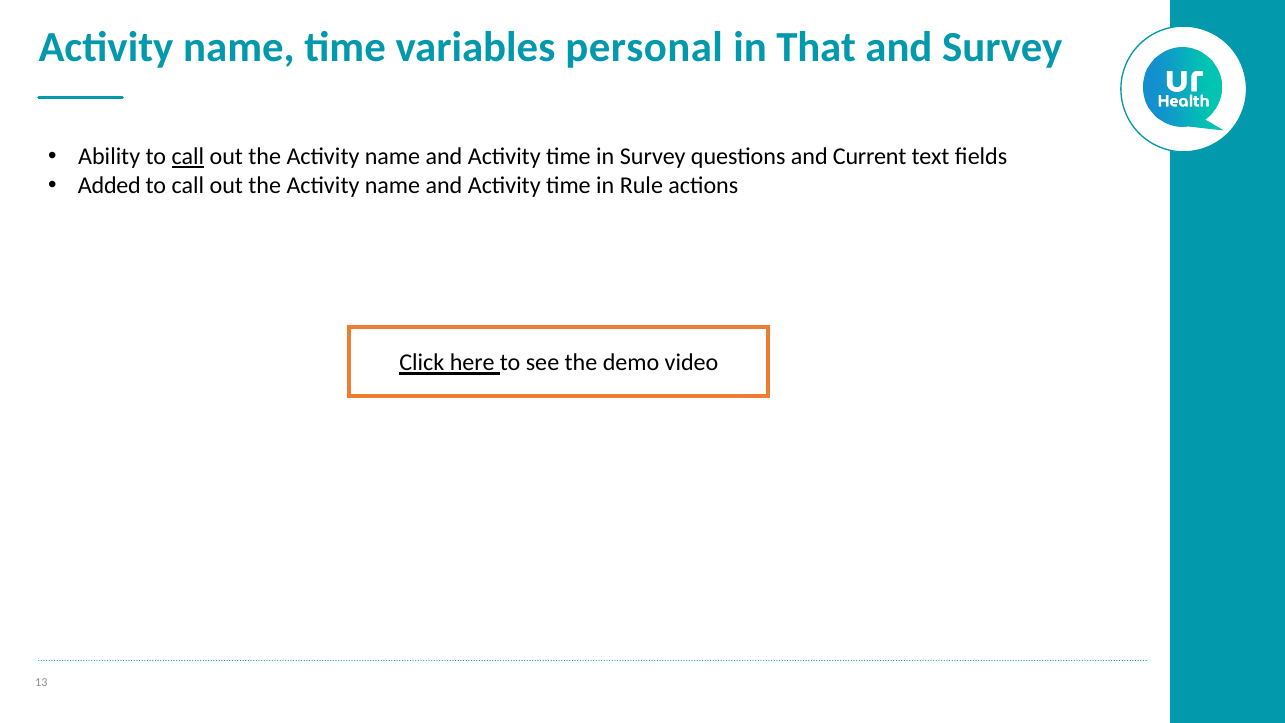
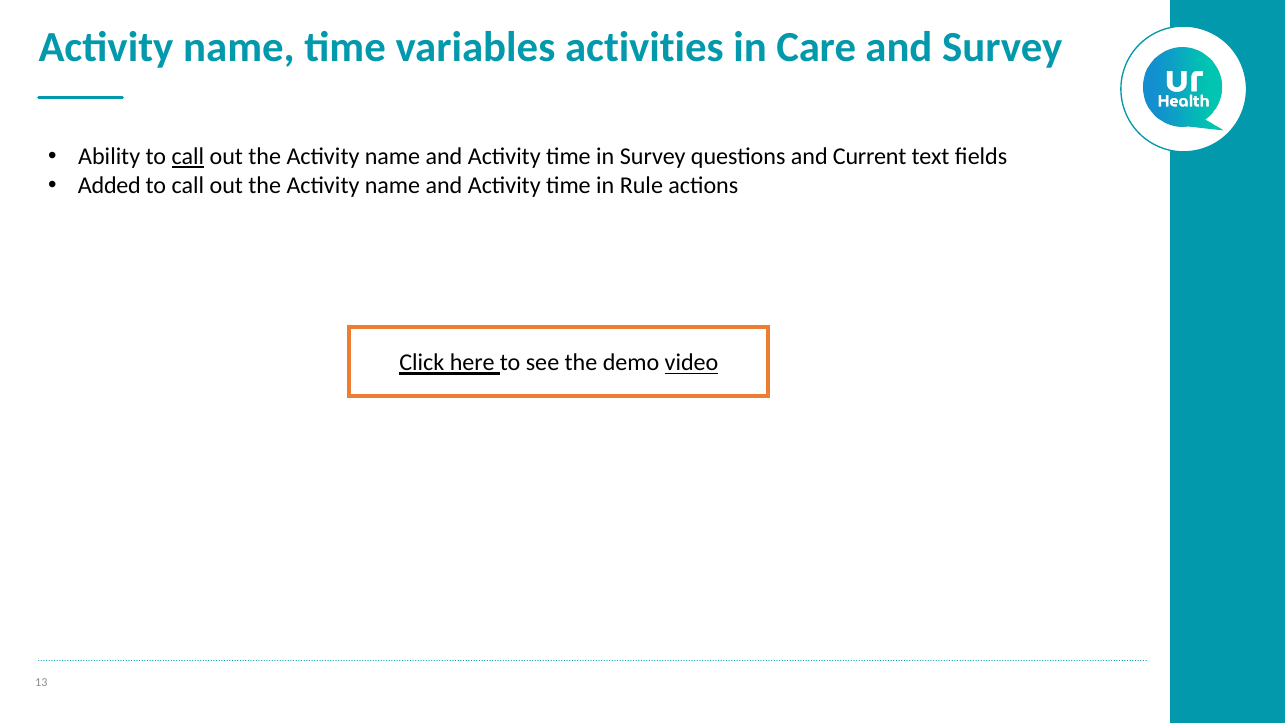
personal: personal -> activities
That: That -> Care
video underline: none -> present
